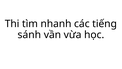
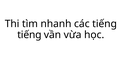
sánh at (29, 35): sánh -> tiếng
